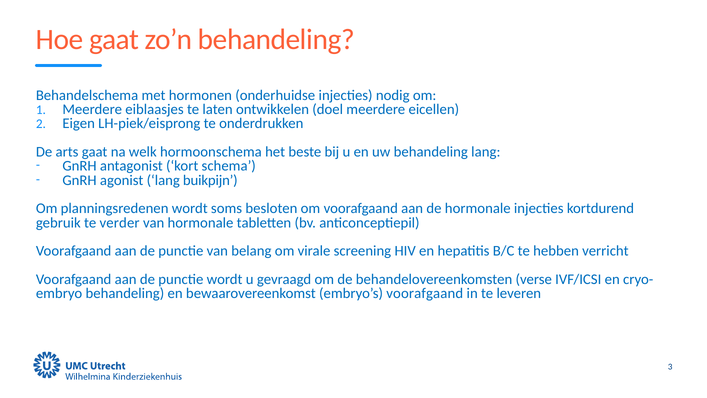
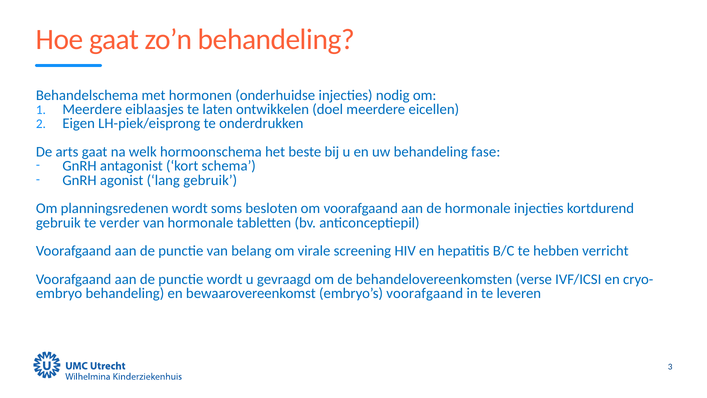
behandeling lang: lang -> fase
lang buikpijn: buikpijn -> gebruik
